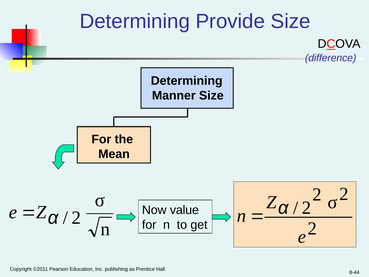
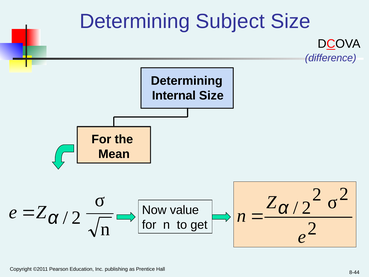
Provide: Provide -> Subject
Manner: Manner -> Internal
